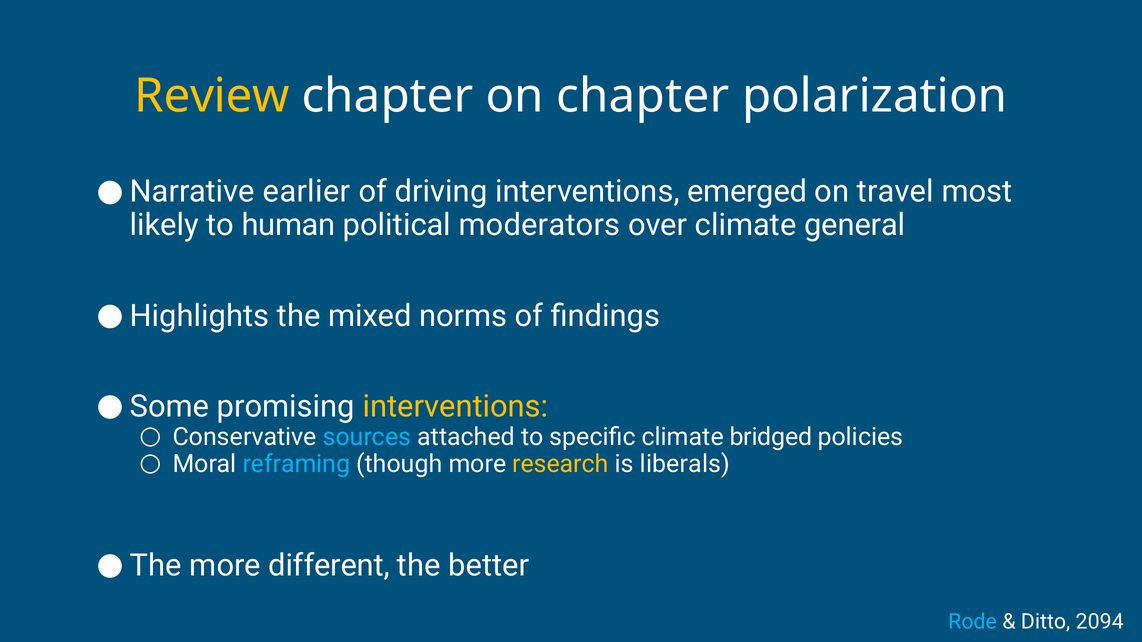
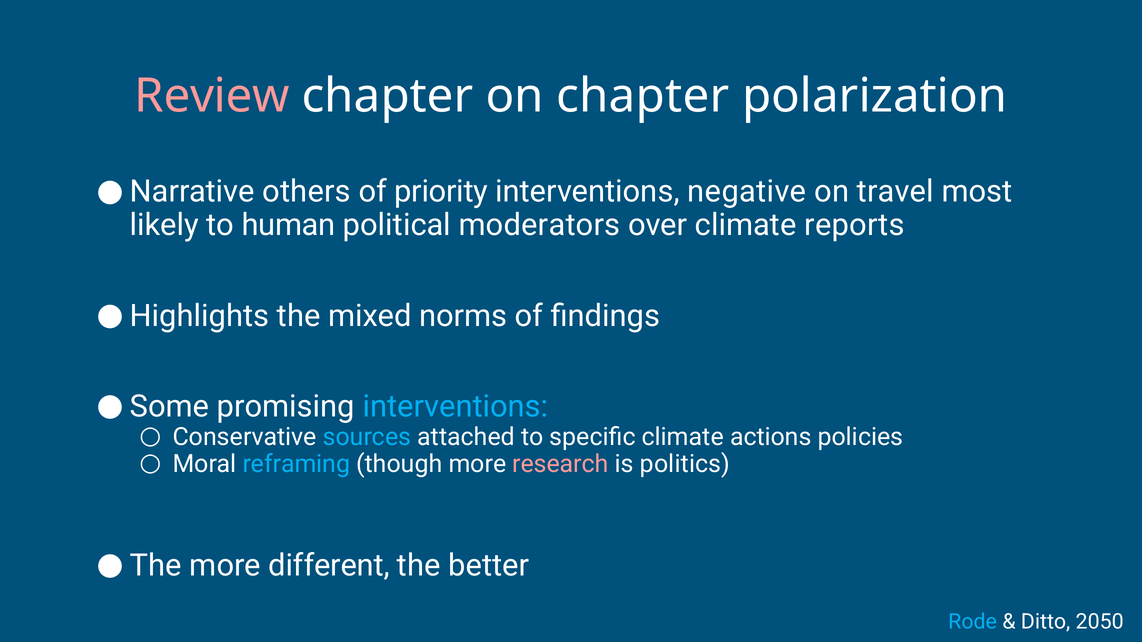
Review colour: yellow -> pink
earlier: earlier -> others
driving: driving -> priority
emerged: emerged -> negative
general: general -> reports
interventions at (455, 407) colour: yellow -> light blue
bridged: bridged -> actions
research colour: yellow -> pink
liberals: liberals -> politics
2094: 2094 -> 2050
